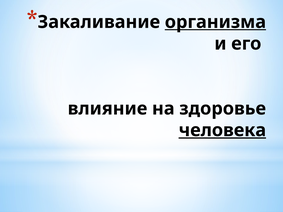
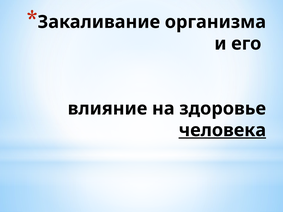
организма underline: present -> none
